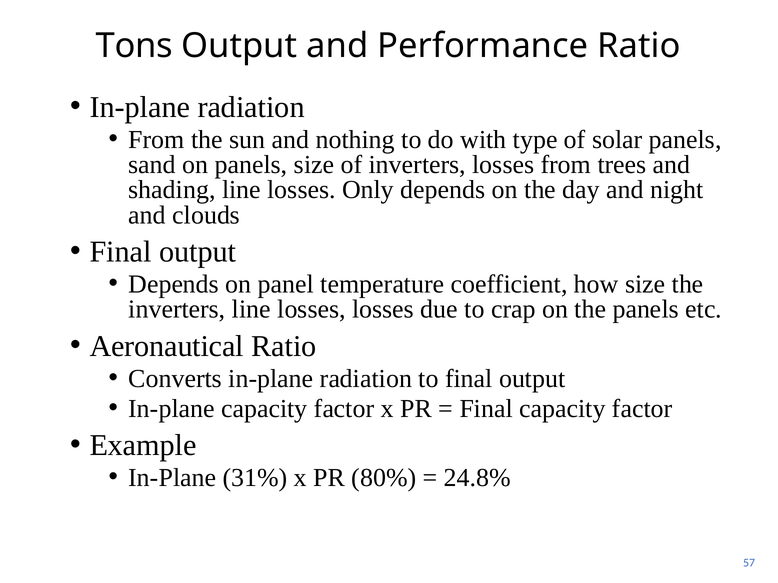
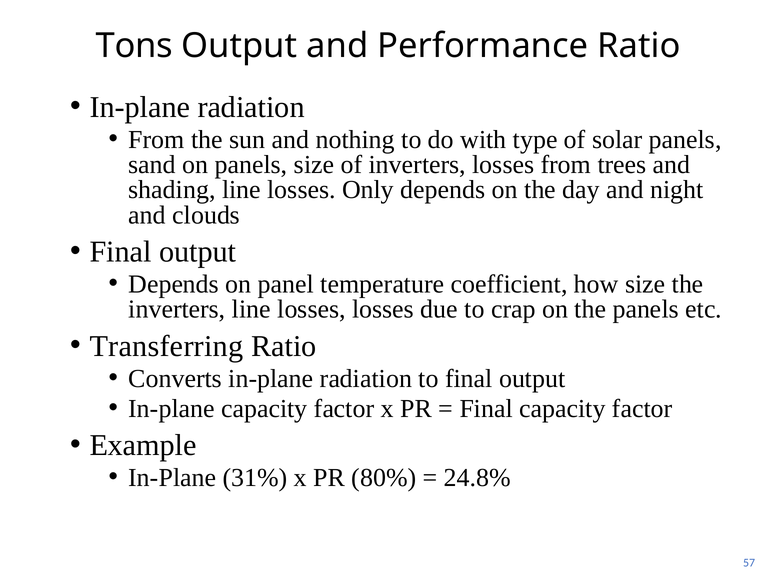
Aeronautical: Aeronautical -> Transferring
